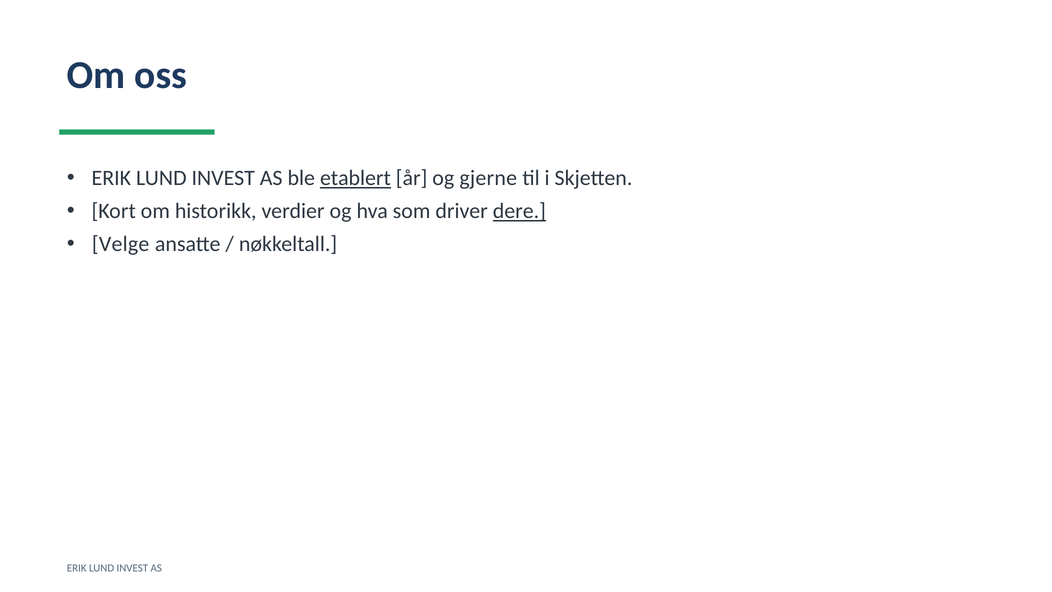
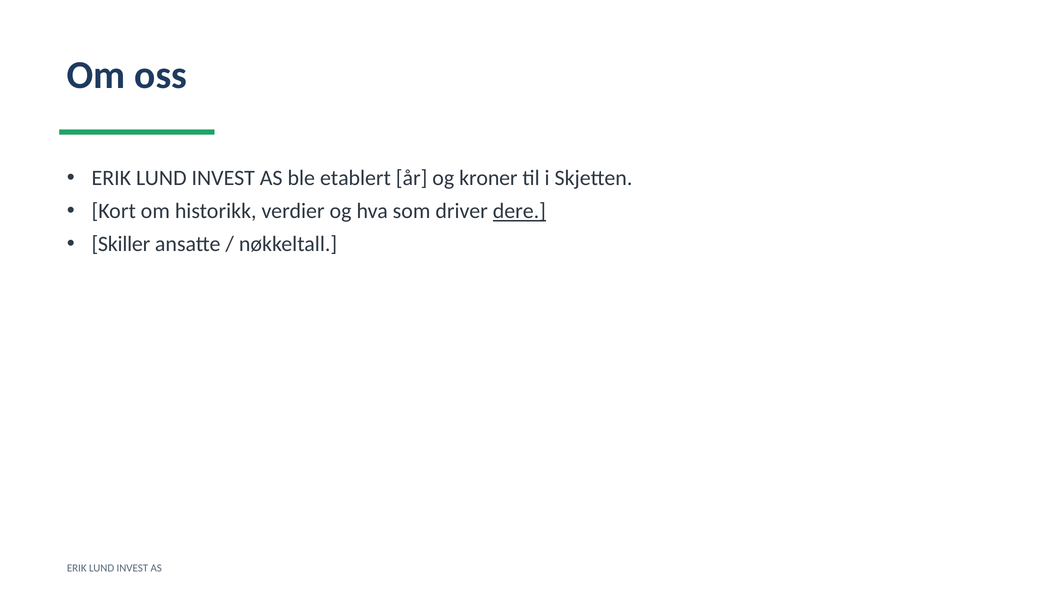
etablert underline: present -> none
gjerne: gjerne -> kroner
Velge: Velge -> Skiller
